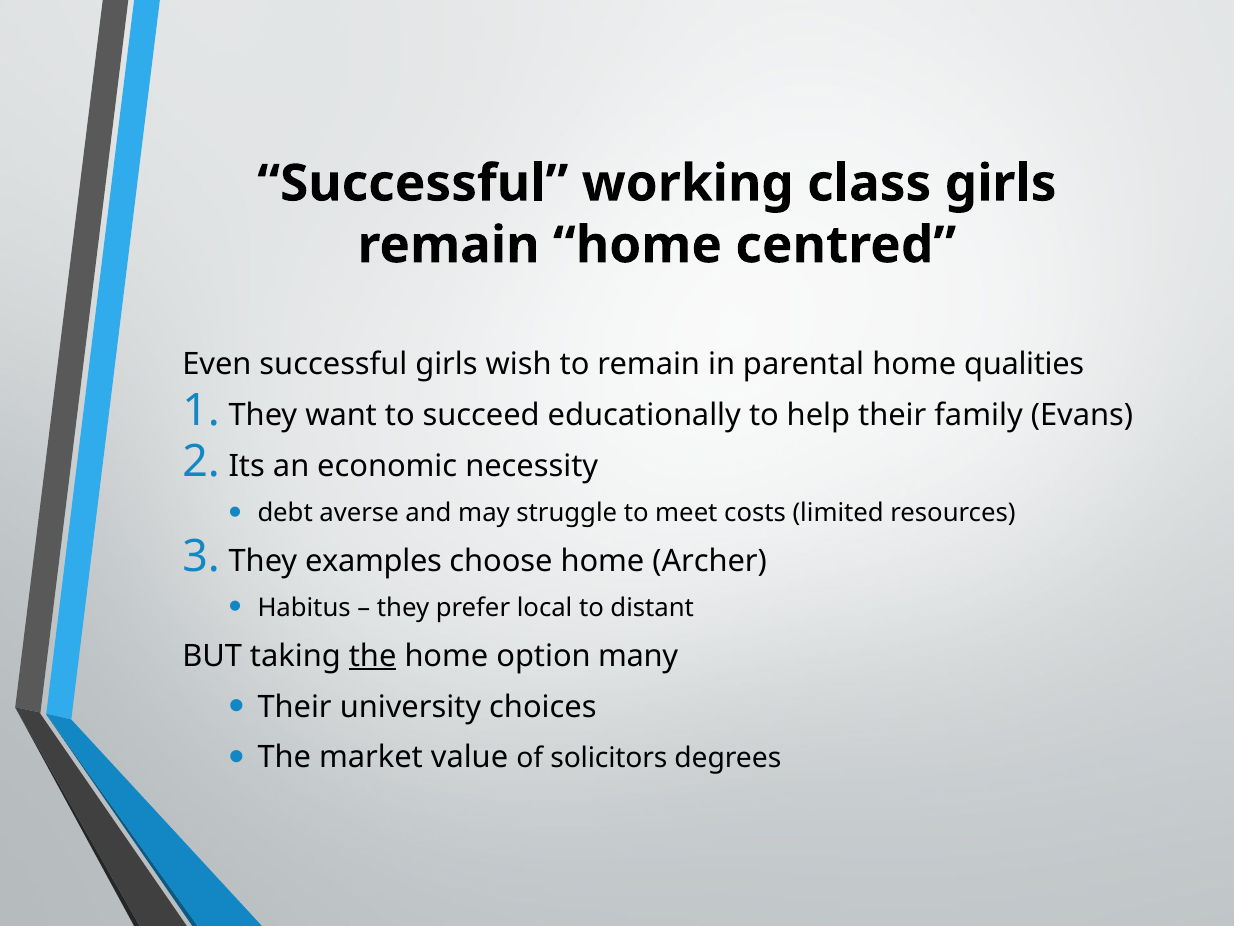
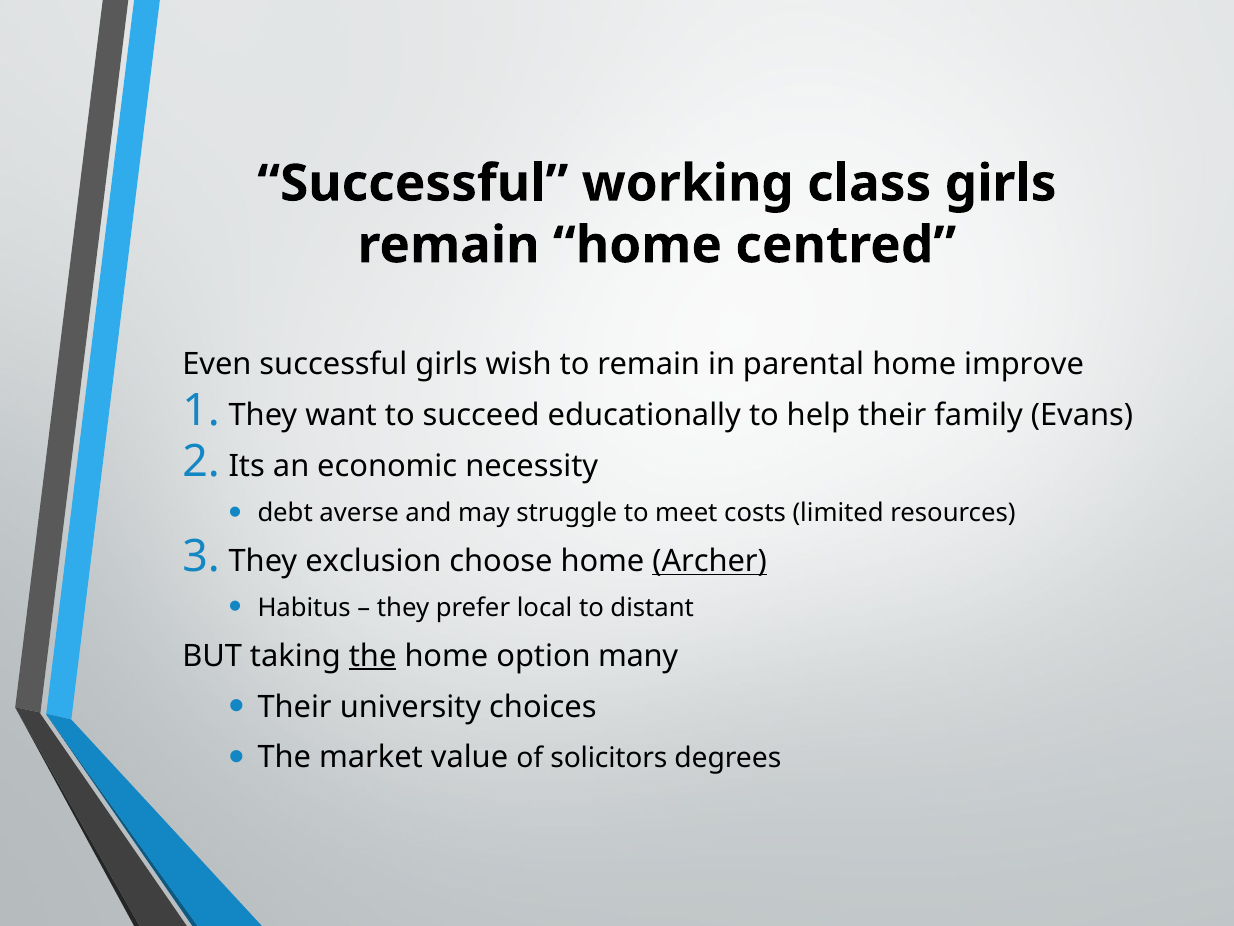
qualities: qualities -> improve
examples: examples -> exclusion
Archer underline: none -> present
